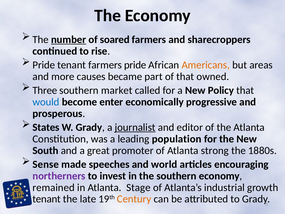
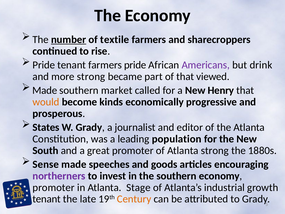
soared: soared -> textile
Americans colour: orange -> purple
areas: areas -> drink
more causes: causes -> strong
owned: owned -> viewed
Three at (45, 90): Three -> Made
Policy: Policy -> Henry
would colour: blue -> orange
enter: enter -> kinds
journalist underline: present -> none
world: world -> goods
remained at (54, 187): remained -> promoter
